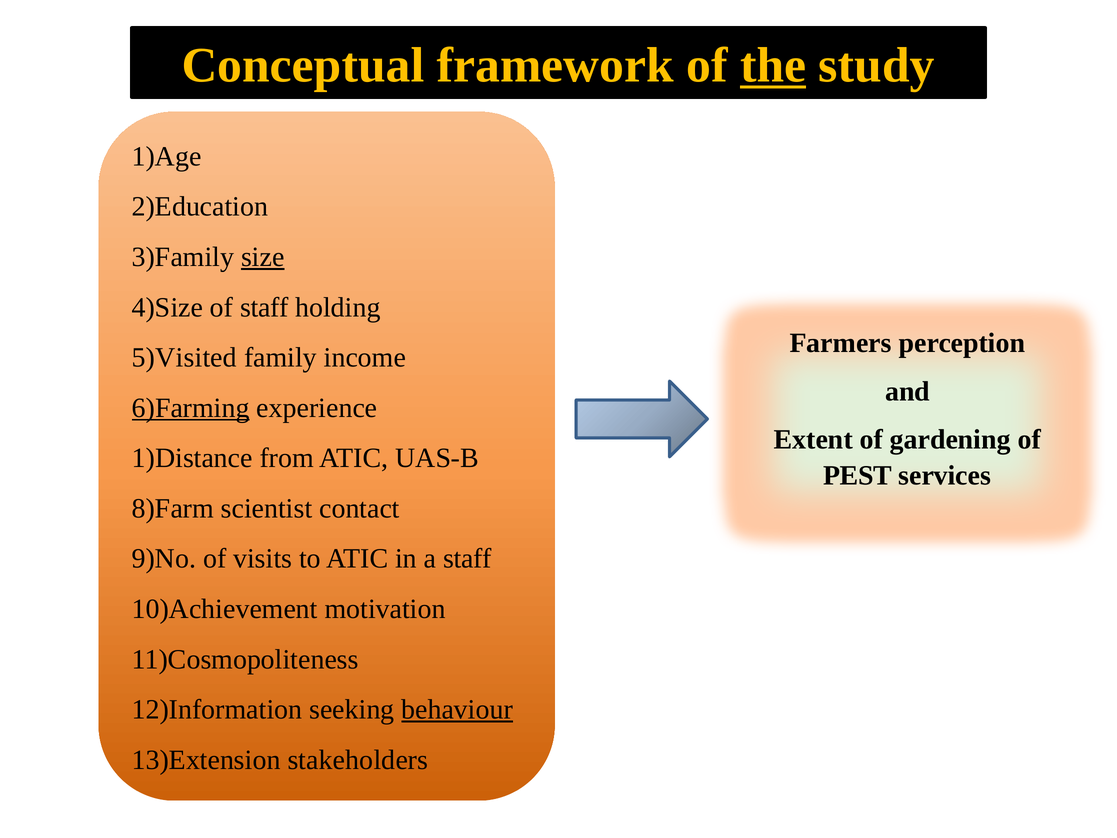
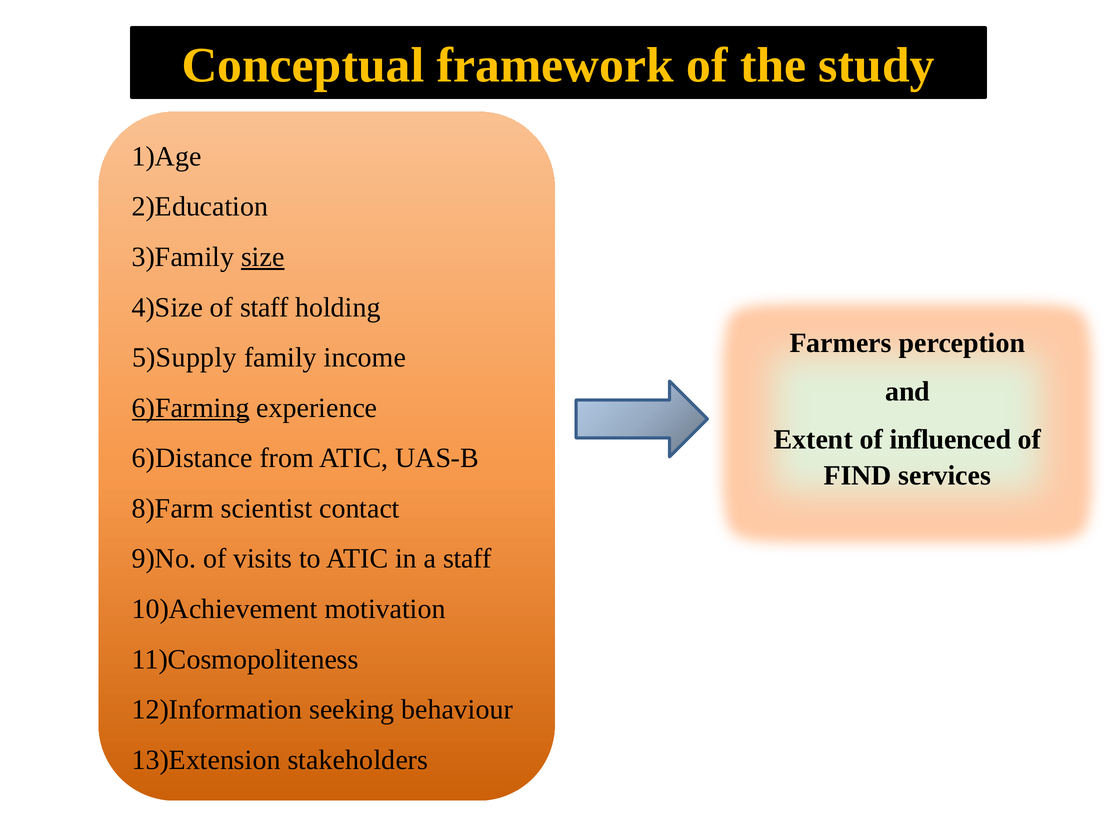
the underline: present -> none
5)Visited: 5)Visited -> 5)Supply
gardening: gardening -> influenced
1)Distance: 1)Distance -> 6)Distance
PEST: PEST -> FIND
behaviour underline: present -> none
